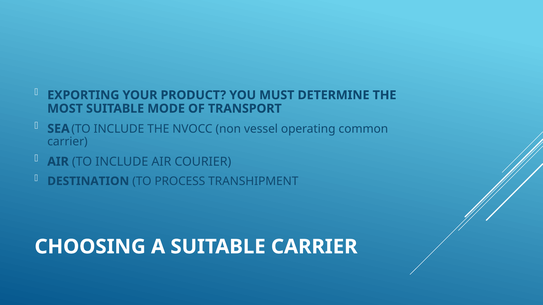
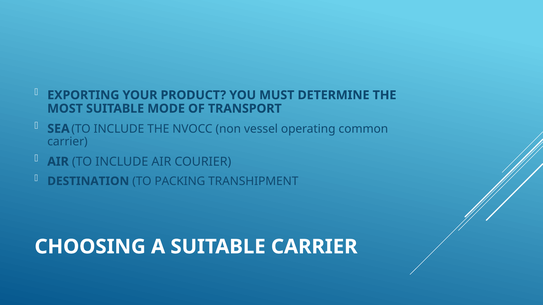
PROCESS: PROCESS -> PACKING
